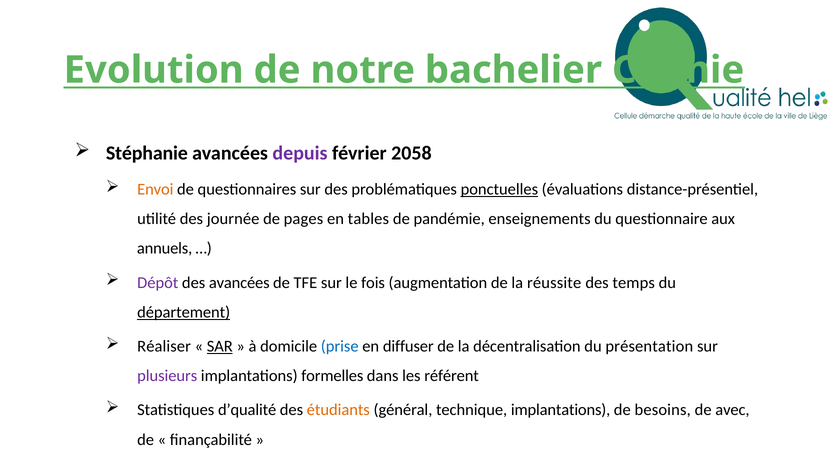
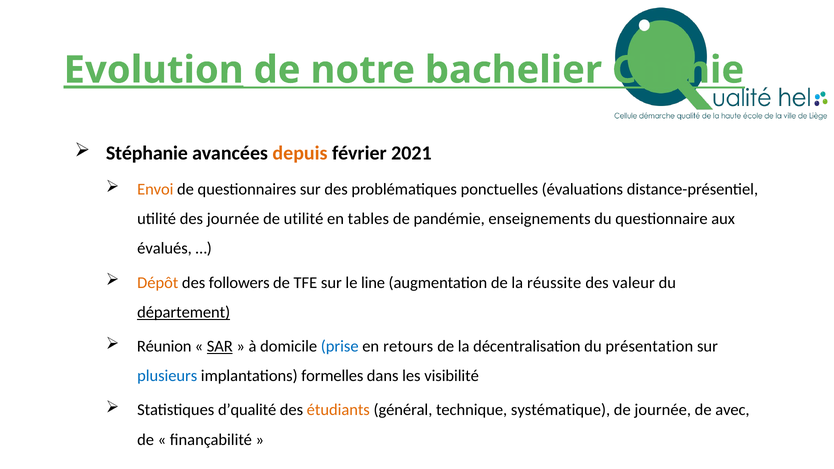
Evolution underline: none -> present
depuis colour: purple -> orange
2058: 2058 -> 2021
ponctuelles underline: present -> none
de pages: pages -> utilité
annuels: annuels -> évalués
Dépôt colour: purple -> orange
des avancées: avancées -> followers
fois: fois -> line
temps: temps -> valeur
Réaliser: Réaliser -> Réunion
diffuser: diffuser -> retours
plusieurs colour: purple -> blue
référent: référent -> visibilité
technique implantations: implantations -> systématique
de besoins: besoins -> journée
